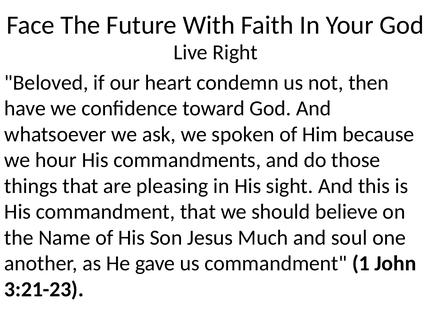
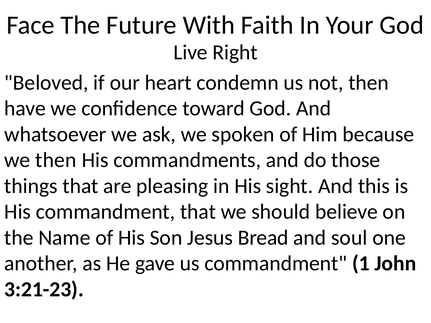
we hour: hour -> then
Much: Much -> Bread
